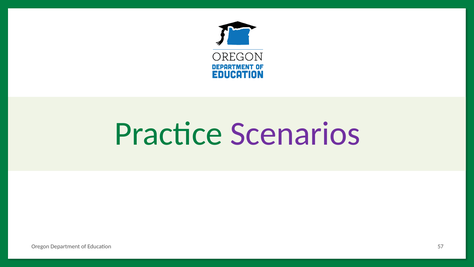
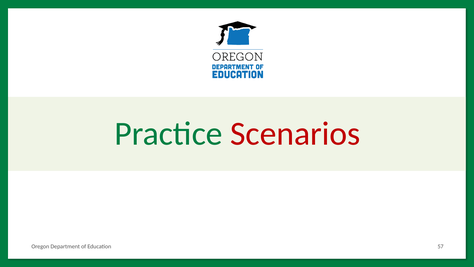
Scenarios colour: purple -> red
